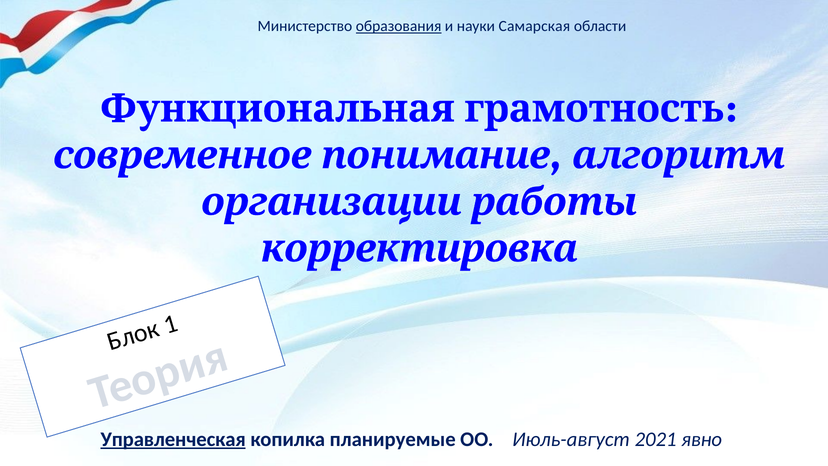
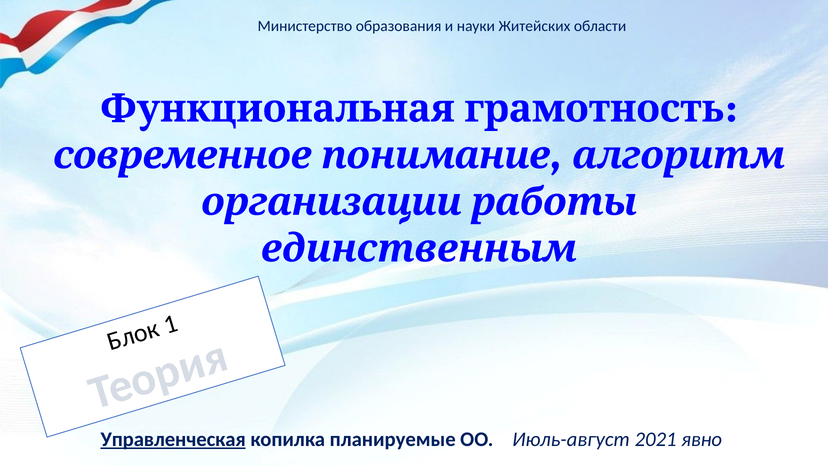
образования underline: present -> none
Самарская: Самарская -> Житейских
корректировка: корректировка -> единственным
